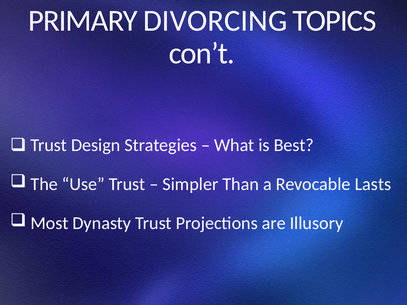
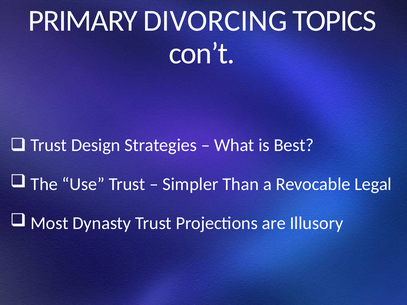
Lasts: Lasts -> Legal
